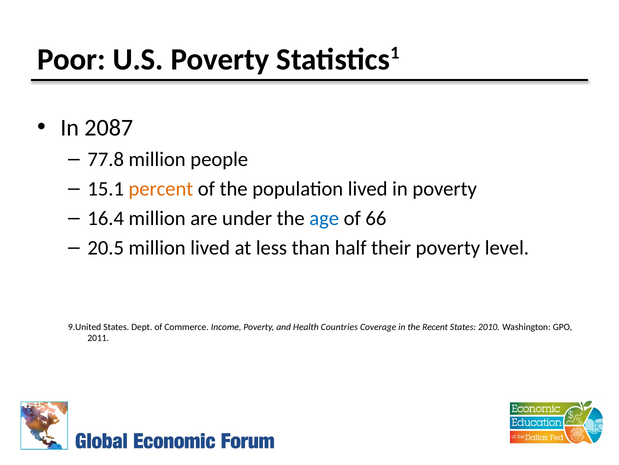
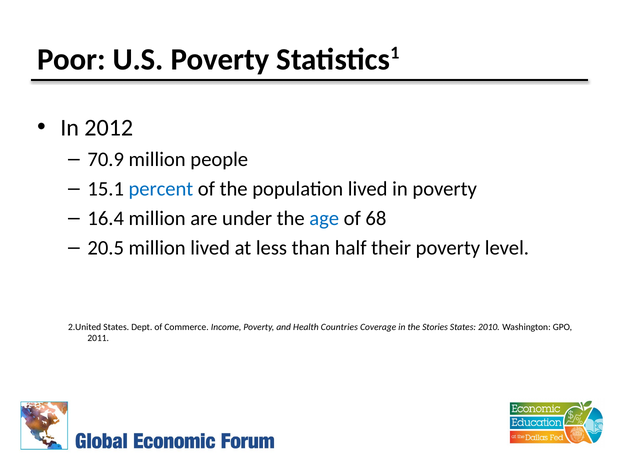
2087: 2087 -> 2012
77.8: 77.8 -> 70.9
percent colour: orange -> blue
66: 66 -> 68
9.United: 9.United -> 2.United
Recent: Recent -> Stories
